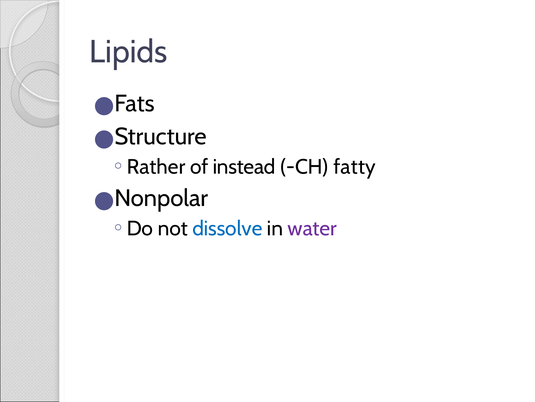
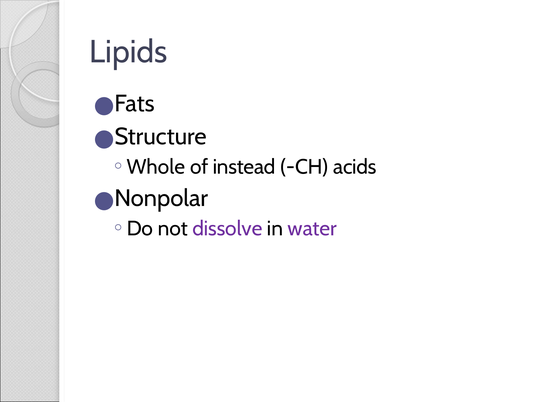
Rather: Rather -> Whole
fatty: fatty -> acids
dissolve colour: blue -> purple
